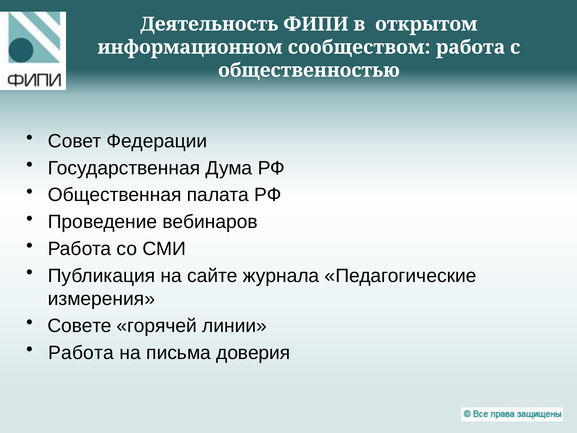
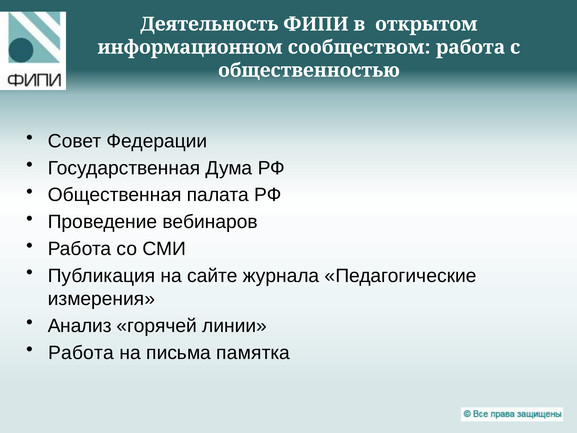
Совете: Совете -> Анализ
доверия: доверия -> памятка
